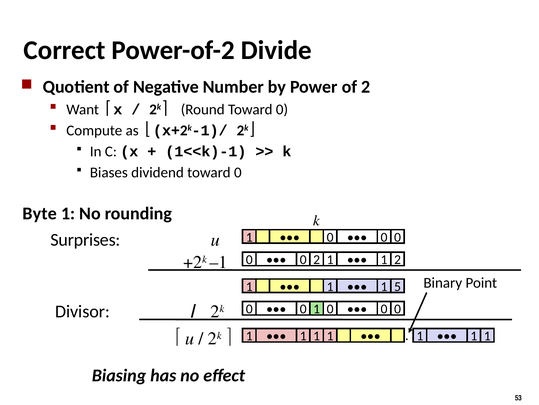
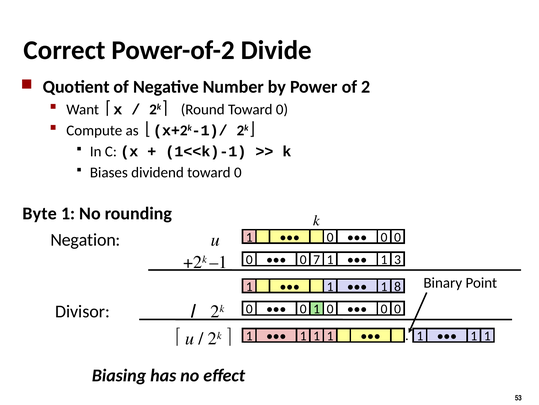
Surprises: Surprises -> Negation
0 2: 2 -> 7
1 2: 2 -> 3
5: 5 -> 8
